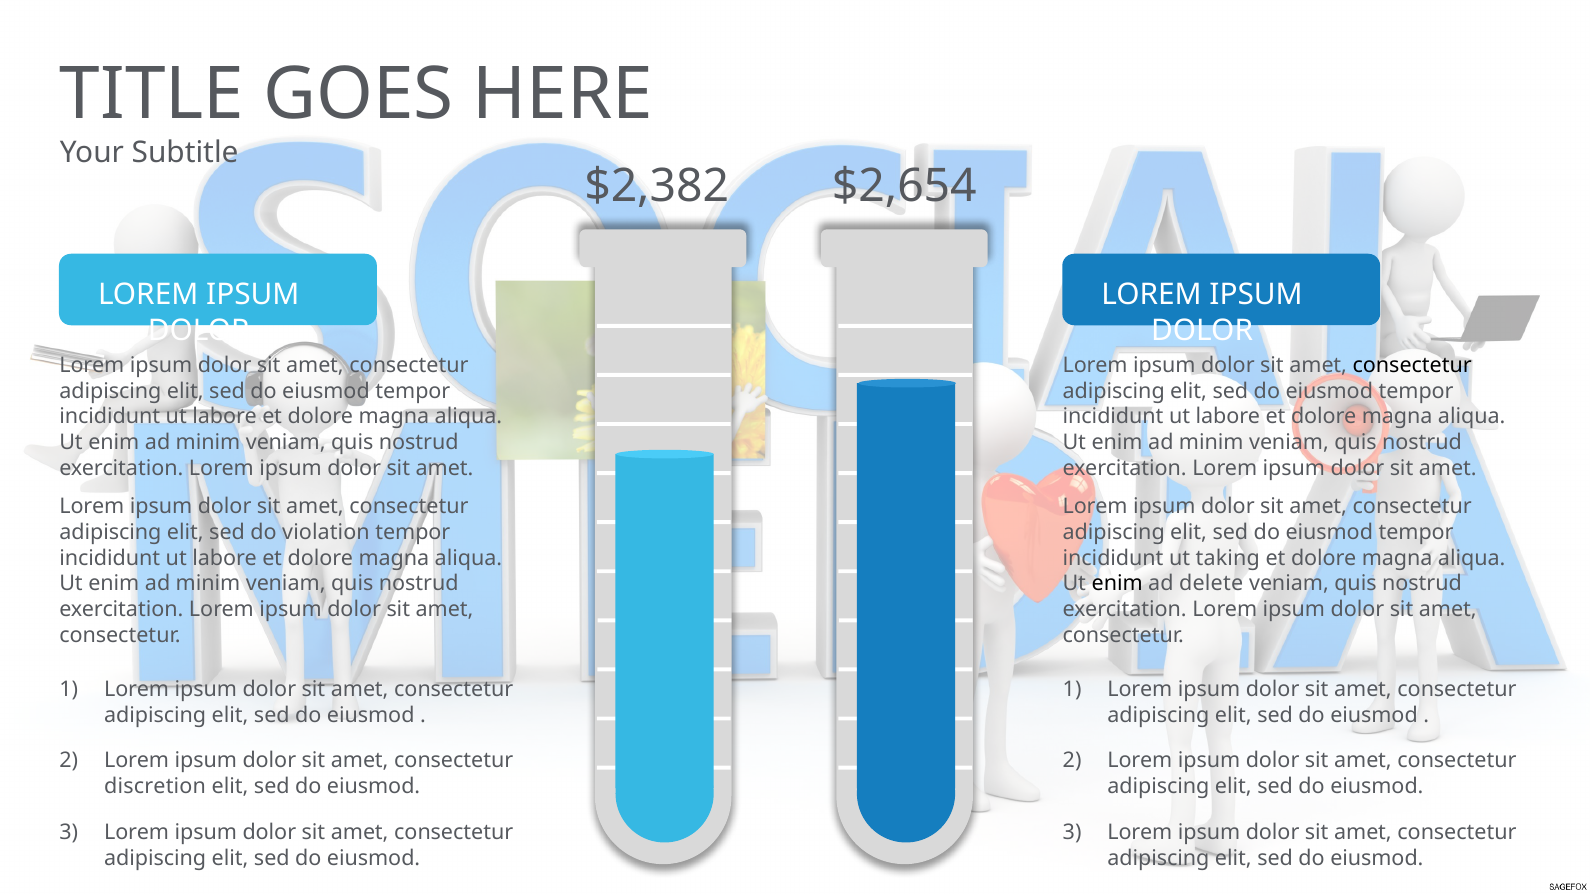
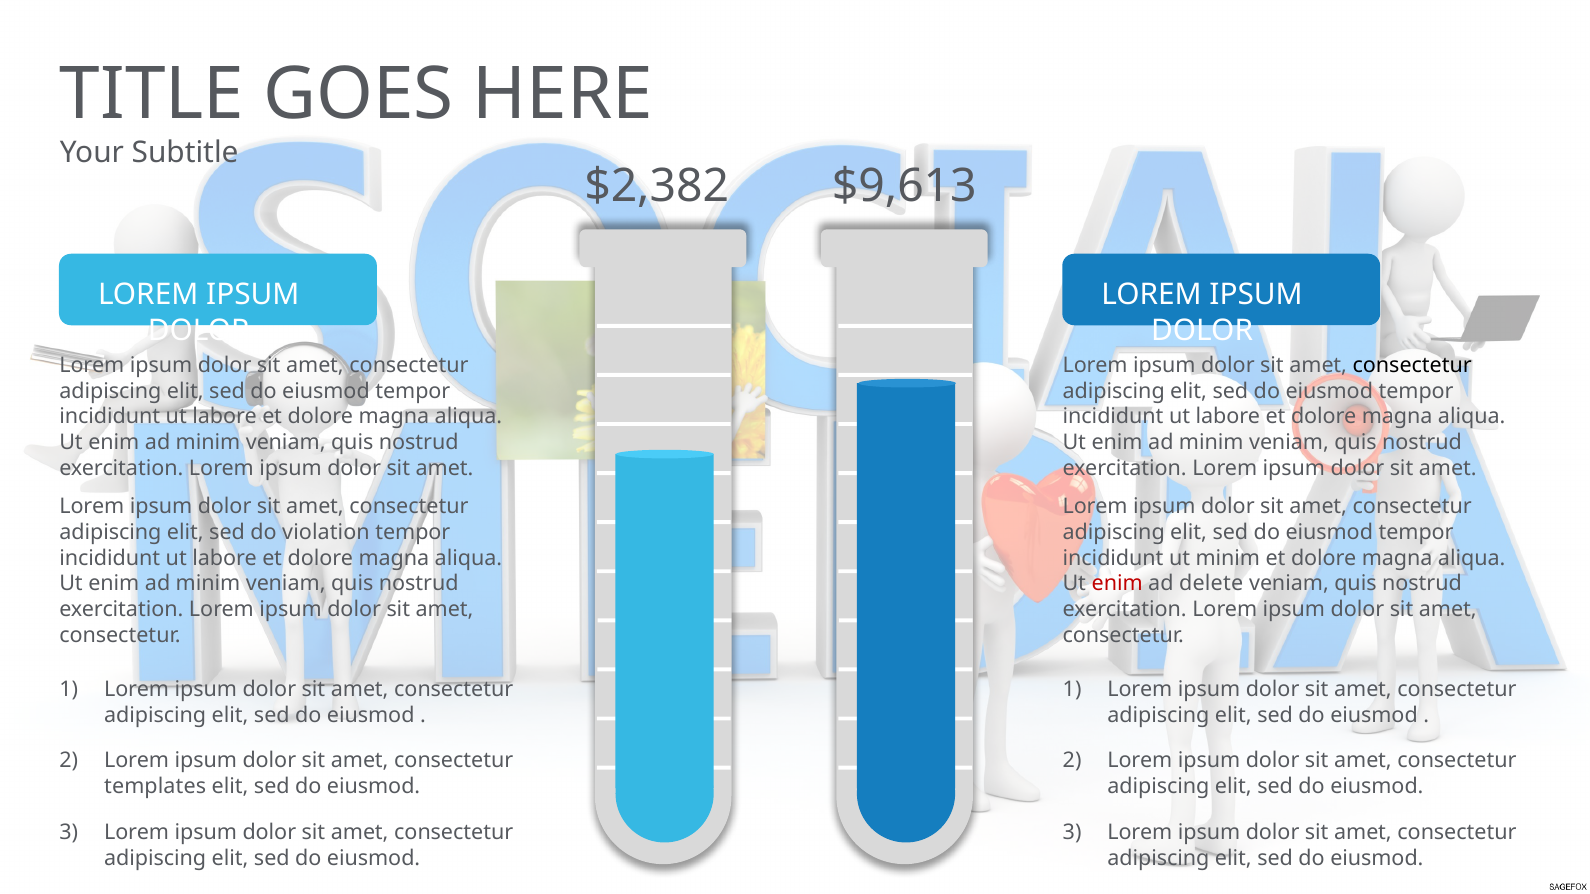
$2,654: $2,654 -> $9,613
ut taking: taking -> minim
enim at (1117, 584) colour: black -> red
discretion: discretion -> templates
